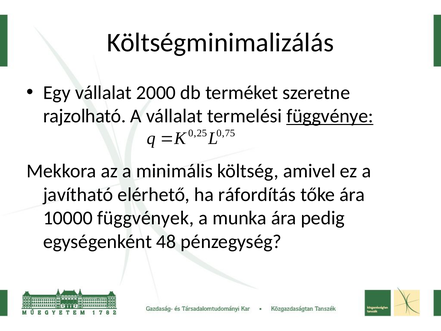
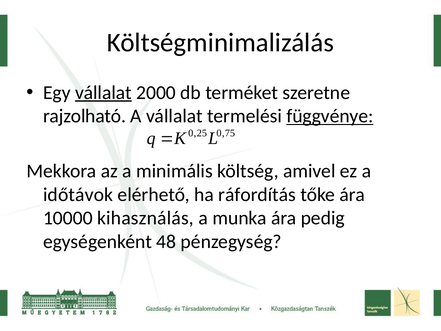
vállalat at (103, 93) underline: none -> present
javítható: javítható -> időtávok
függvények: függvények -> kihasználás
